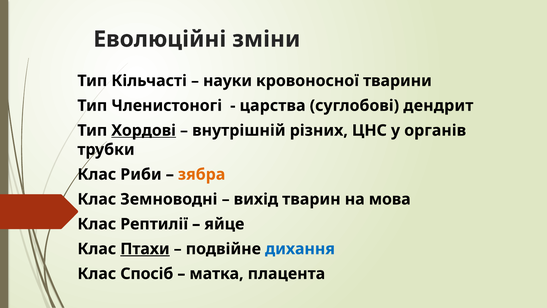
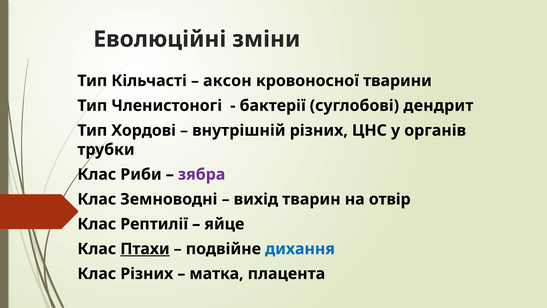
науки: науки -> аксон
царства: царства -> бактерії
Хордові underline: present -> none
зябра colour: orange -> purple
мова: мова -> отвір
Клас Спосіб: Спосіб -> Різних
